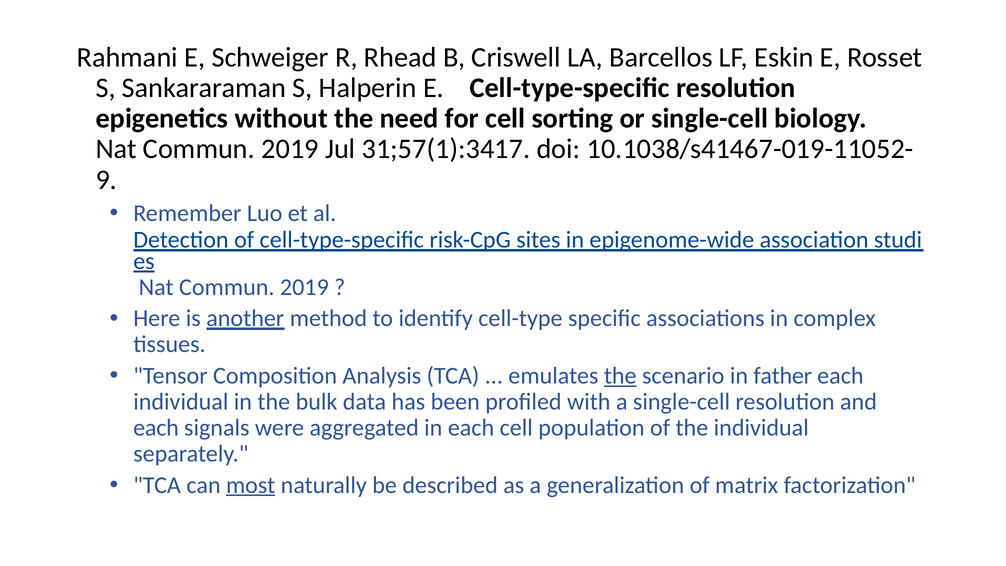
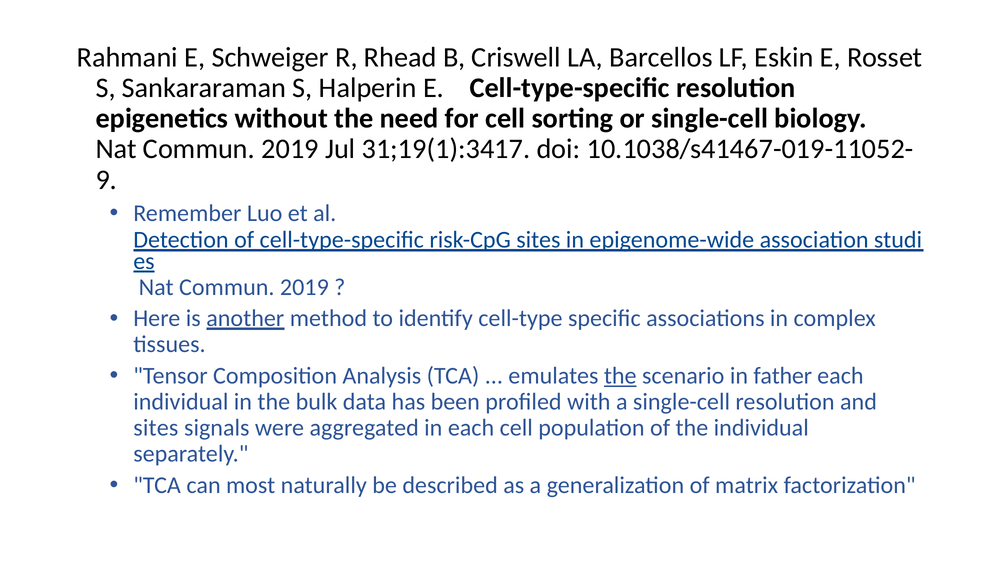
31;57(1):3417: 31;57(1):3417 -> 31;19(1):3417
each at (156, 428): each -> sites
most underline: present -> none
